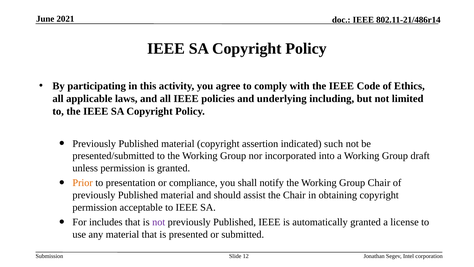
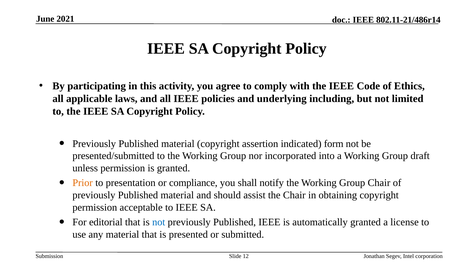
such: such -> form
includes: includes -> editorial
not at (159, 222) colour: purple -> blue
